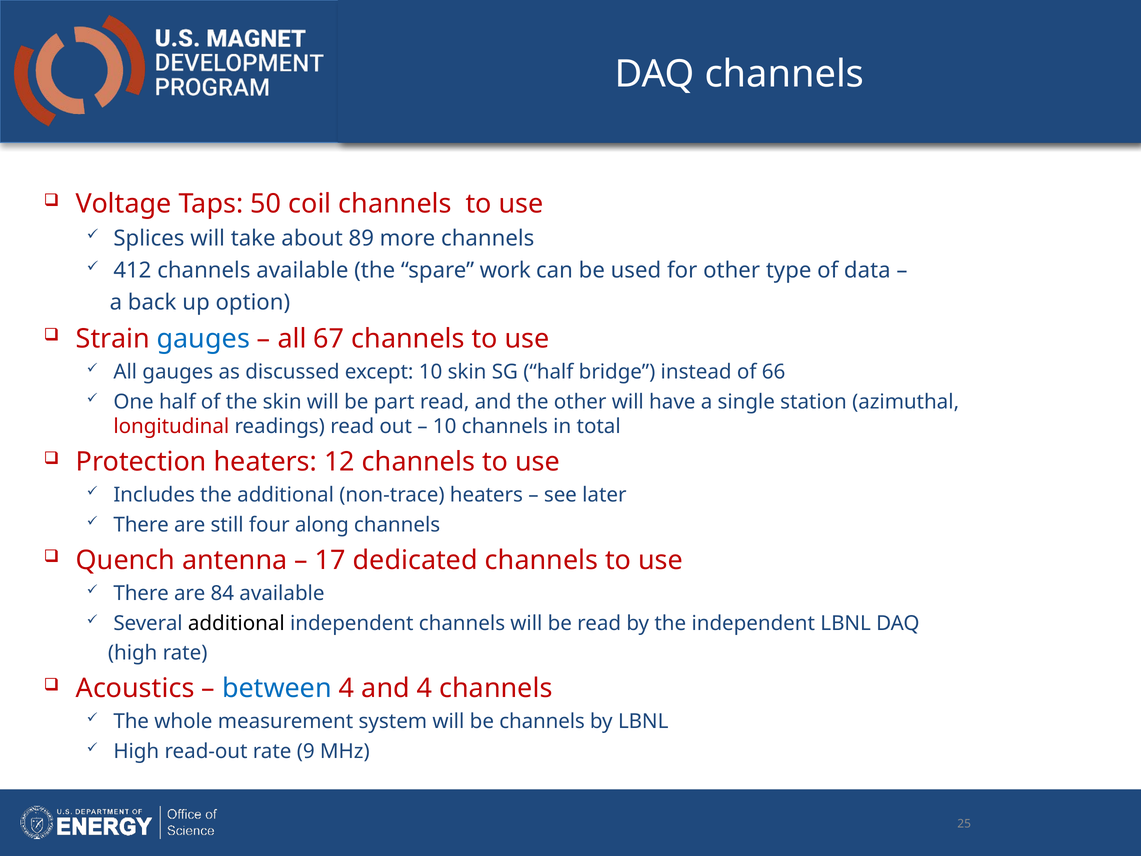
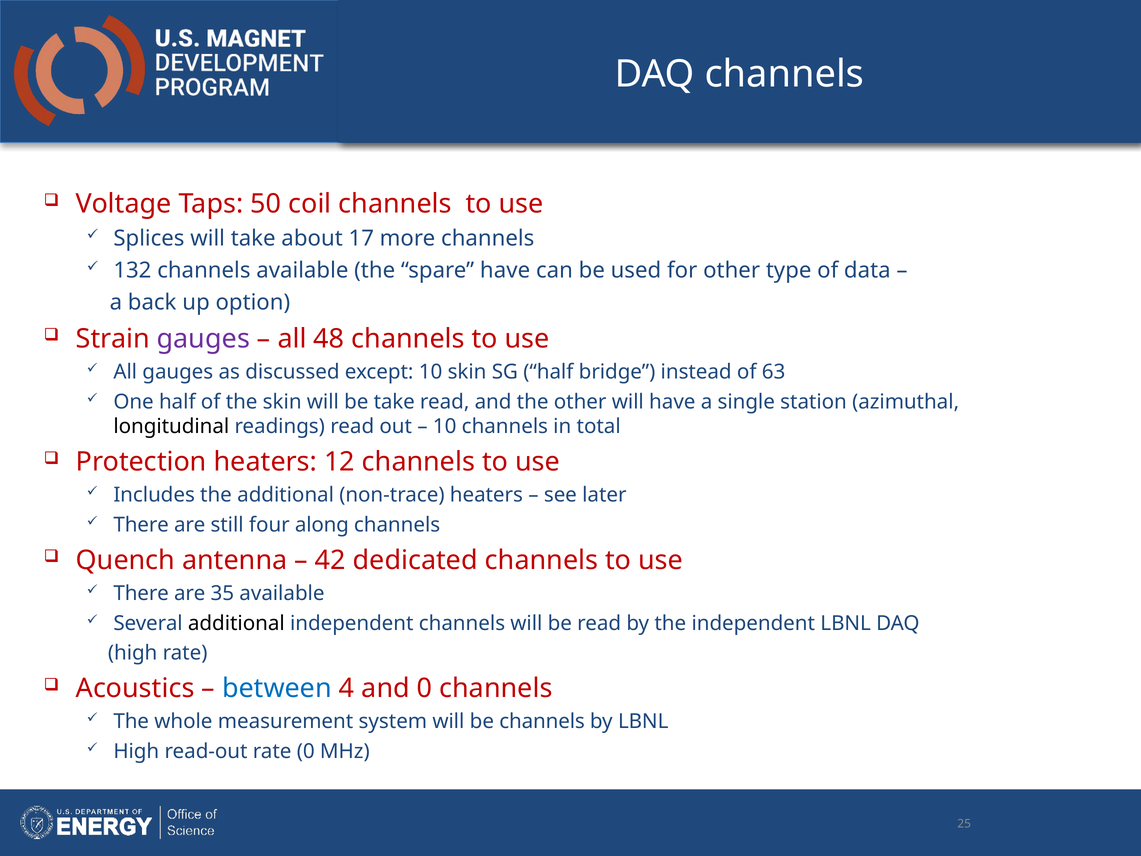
89: 89 -> 17
412: 412 -> 132
spare work: work -> have
gauges at (203, 339) colour: blue -> purple
67: 67 -> 48
66: 66 -> 63
be part: part -> take
longitudinal colour: red -> black
17: 17 -> 42
84: 84 -> 35
and 4: 4 -> 0
rate 9: 9 -> 0
